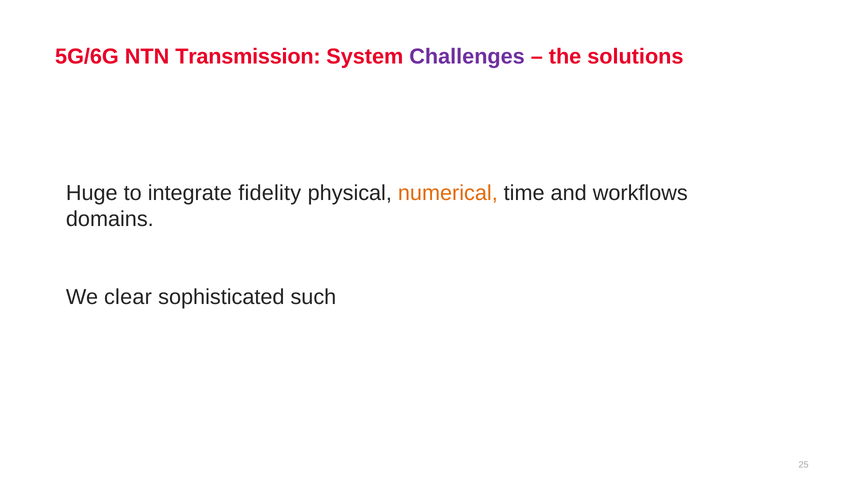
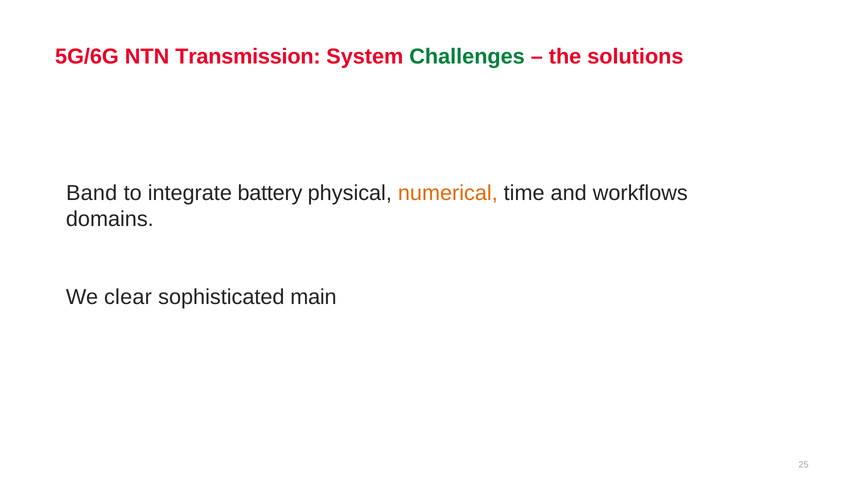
Challenges colour: purple -> green
Huge: Huge -> Band
fidelity: fidelity -> battery
such: such -> main
